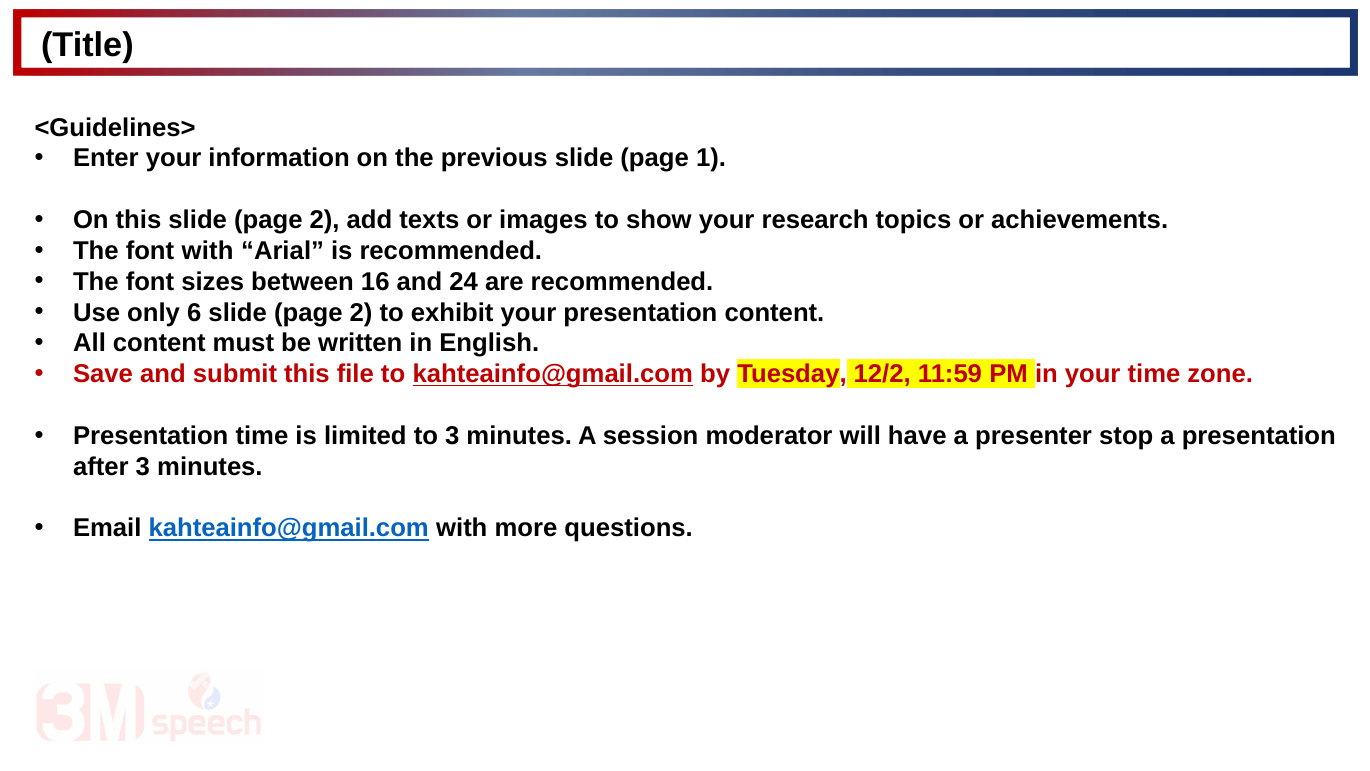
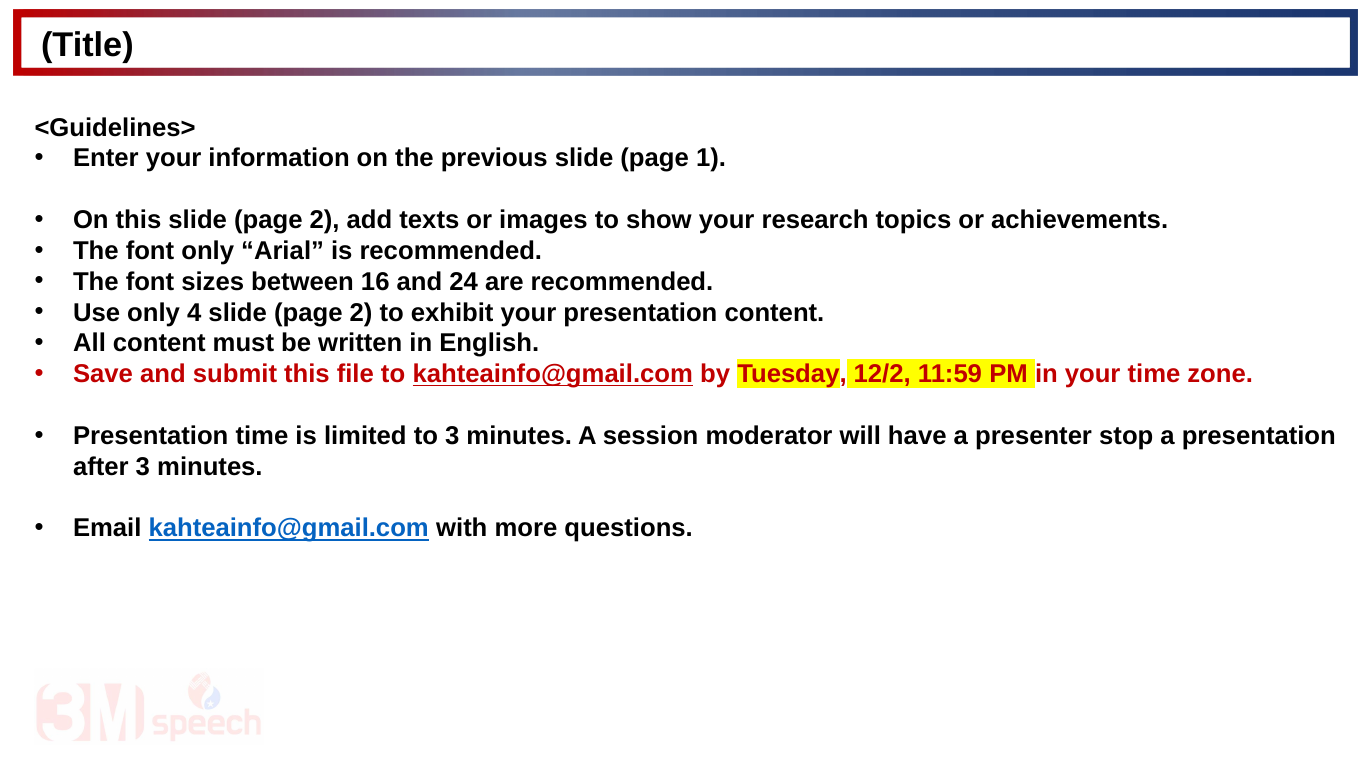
font with: with -> only
6: 6 -> 4
